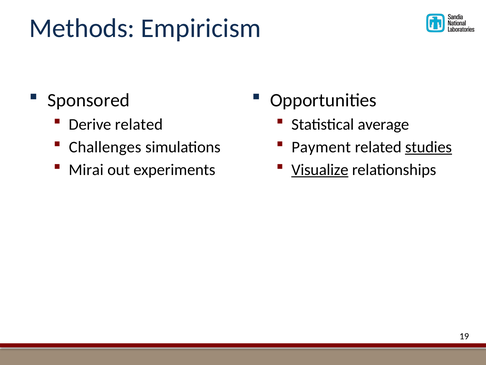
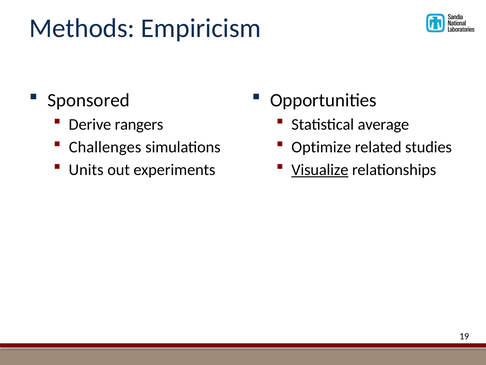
Derive related: related -> rangers
Payment: Payment -> Optimize
studies underline: present -> none
Mirai: Mirai -> Units
